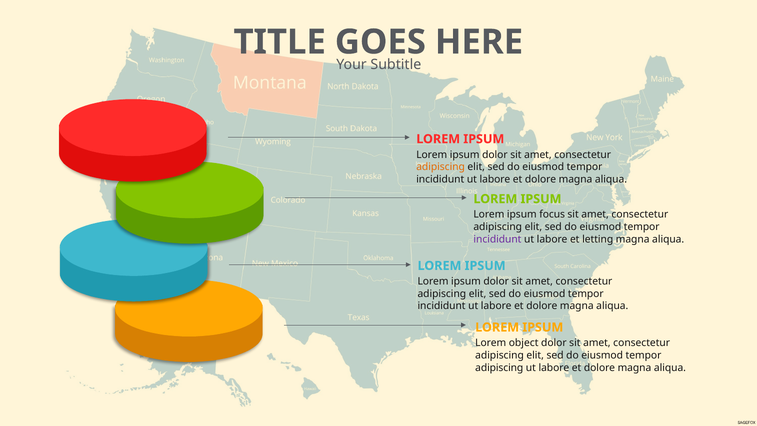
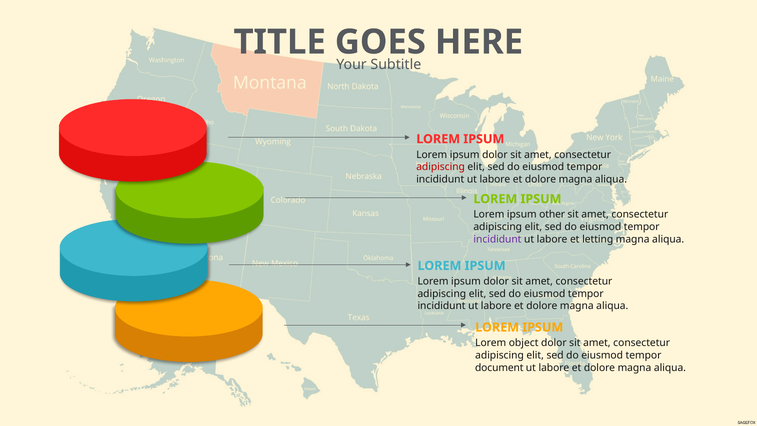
adipiscing at (441, 167) colour: orange -> red
focus: focus -> other
adipiscing at (499, 367): adipiscing -> document
